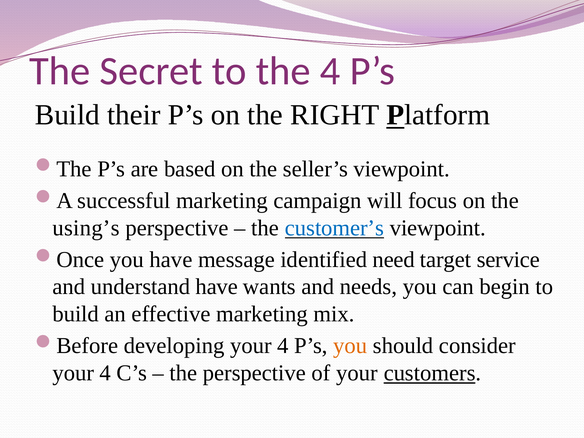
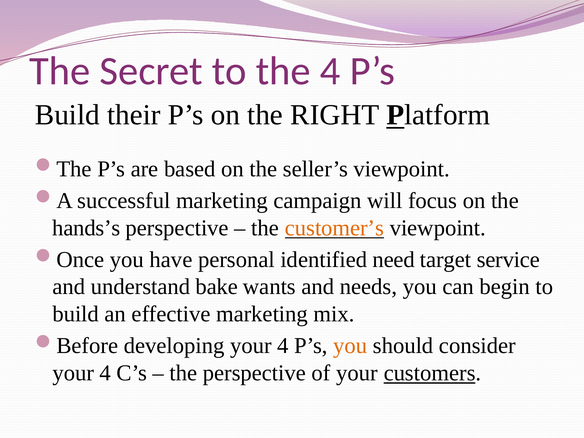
using’s: using’s -> hands’s
customer’s colour: blue -> orange
message: message -> personal
understand have: have -> bake
